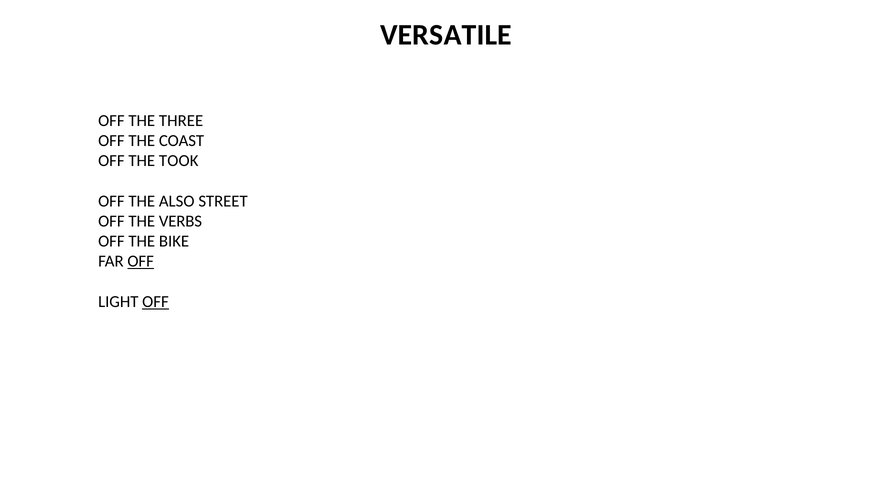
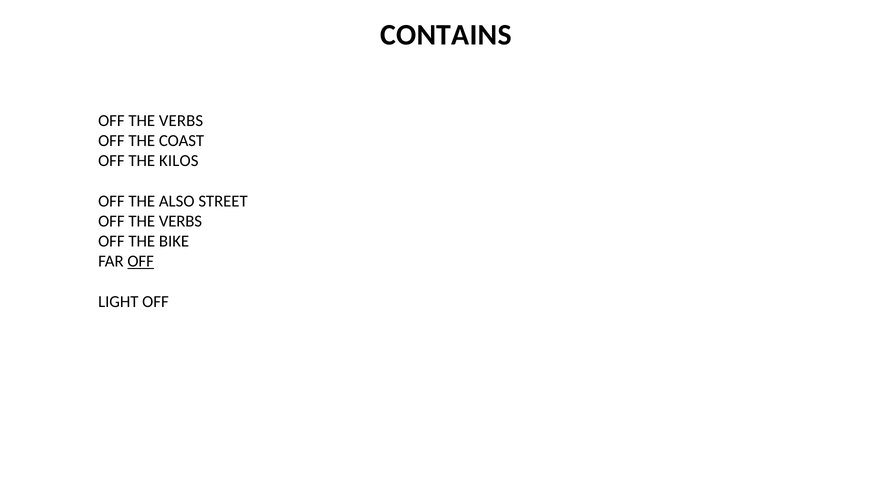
VERSATILE: VERSATILE -> CONTAINS
THREE at (181, 120): THREE -> VERBS
TOOK: TOOK -> KILOS
OFF at (156, 302) underline: present -> none
